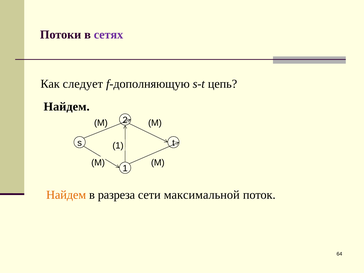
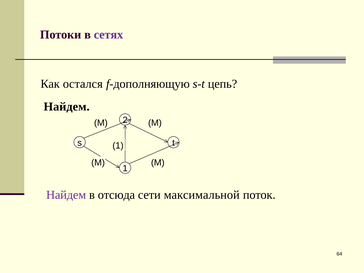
следует: следует -> остался
Найдем at (66, 195) colour: orange -> purple
разреза: разреза -> отсюда
